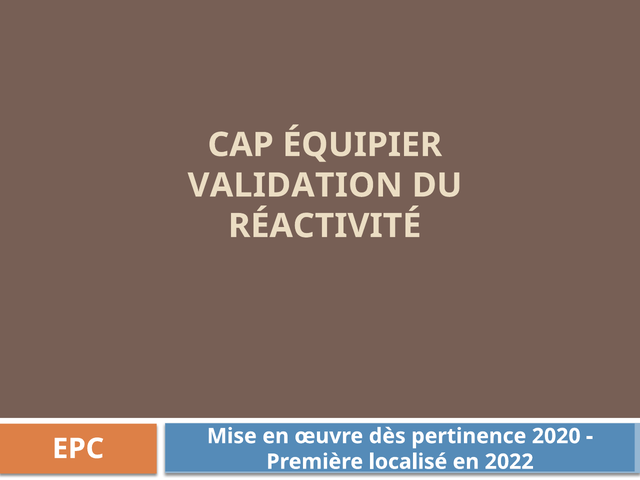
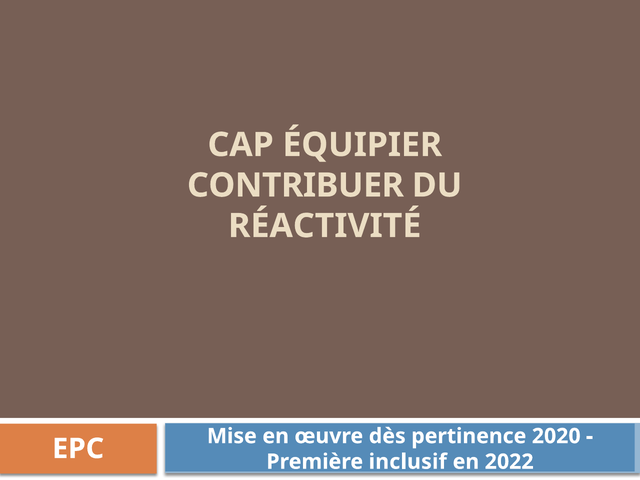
VALIDATION: VALIDATION -> CONTRIBUER
localisé: localisé -> inclusif
